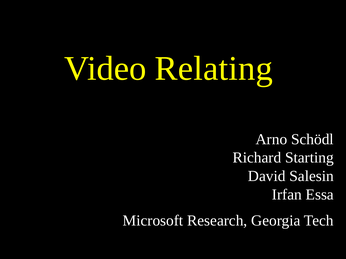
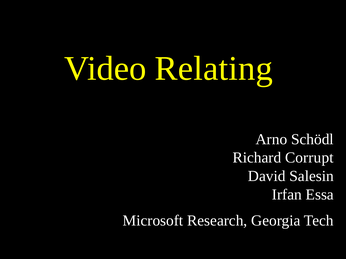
Starting: Starting -> Corrupt
